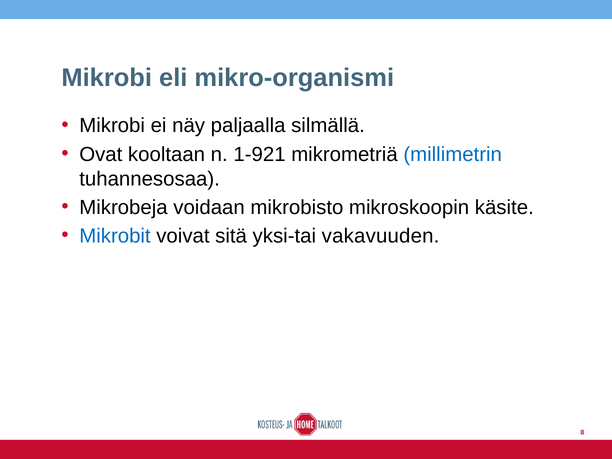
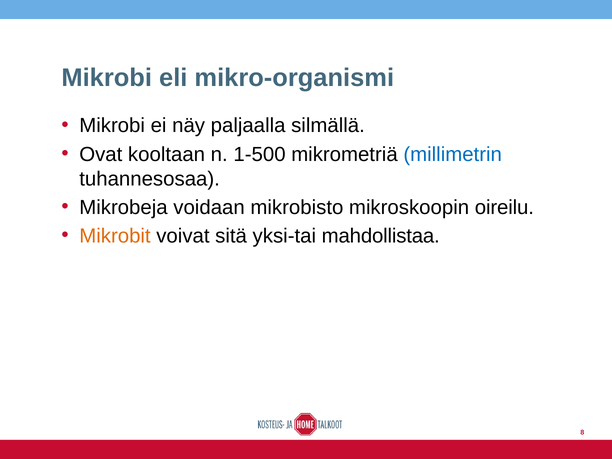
1-921: 1-921 -> 1-500
käsite: käsite -> oireilu
Mikrobit colour: blue -> orange
vakavuuden: vakavuuden -> mahdollistaa
